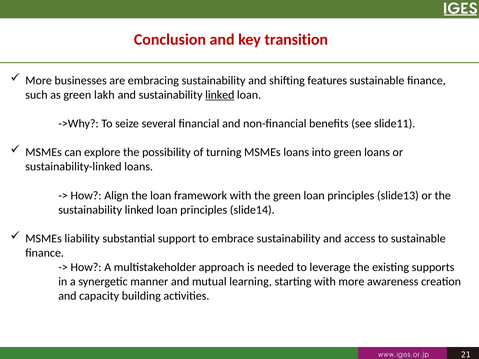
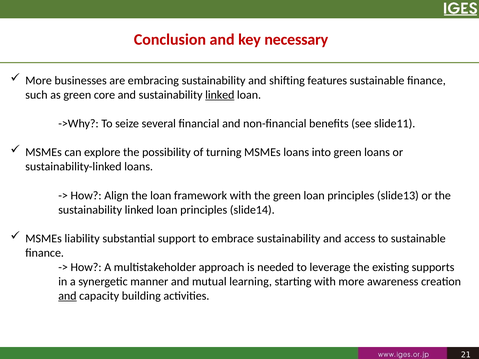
transition: transition -> necessary
lakh: lakh -> core
and at (67, 296) underline: none -> present
